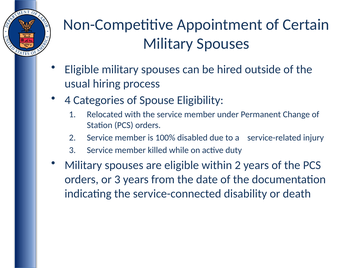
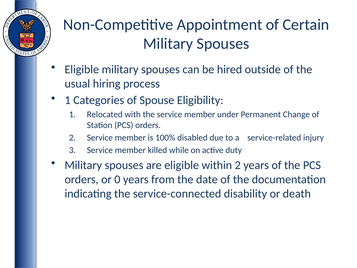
4 at (68, 100): 4 -> 1
or 3: 3 -> 0
